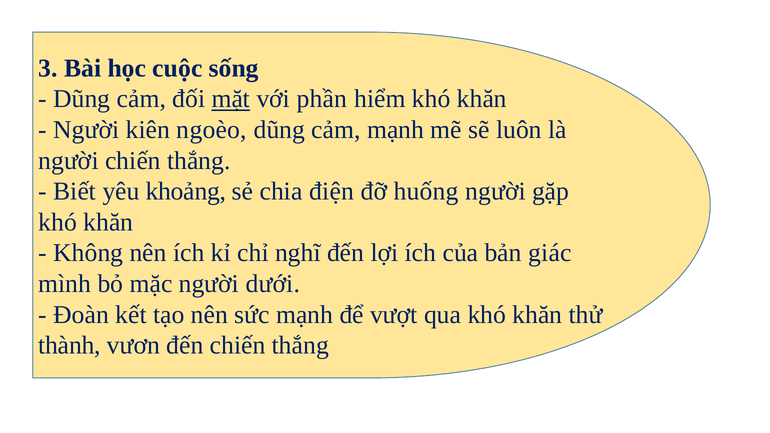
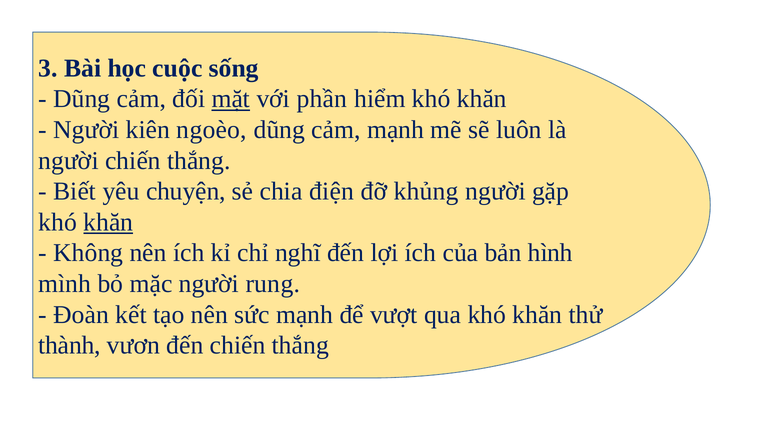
khoảng: khoảng -> chuyện
huống: huống -> khủng
khăn at (108, 222) underline: none -> present
giác: giác -> hình
dưới: dưới -> rung
